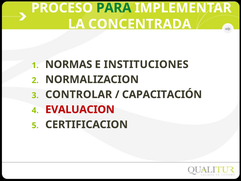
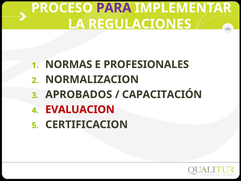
PARA colour: green -> purple
CONCENTRADA: CONCENTRADA -> REGULACIONES
INSTITUCIONES: INSTITUCIONES -> PROFESIONALES
CONTROLAR: CONTROLAR -> APROBADOS
